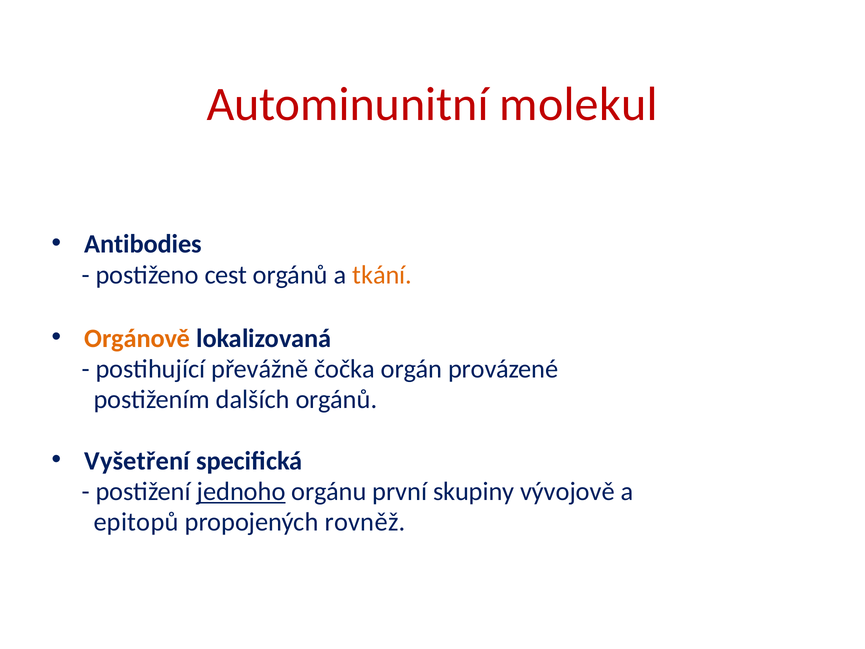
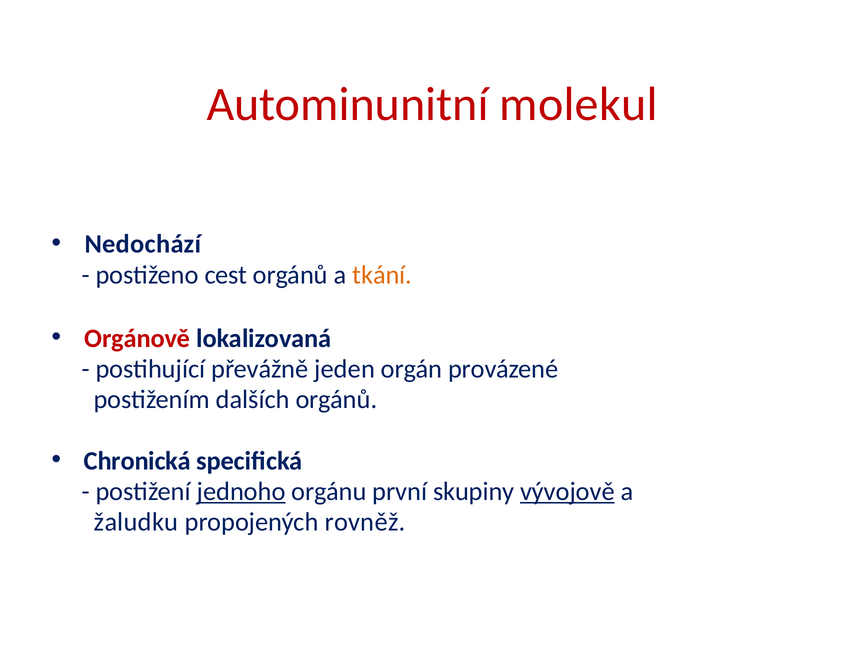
Antibodies: Antibodies -> Nedochází
Orgánově colour: orange -> red
čočka: čočka -> jeden
Vyšetření: Vyšetření -> Chronická
vývojově underline: none -> present
epitopů: epitopů -> žaludku
